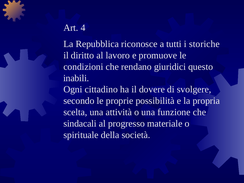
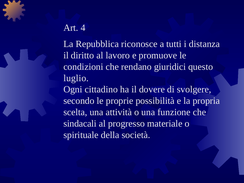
storiche: storiche -> distanza
inabili: inabili -> luglio
